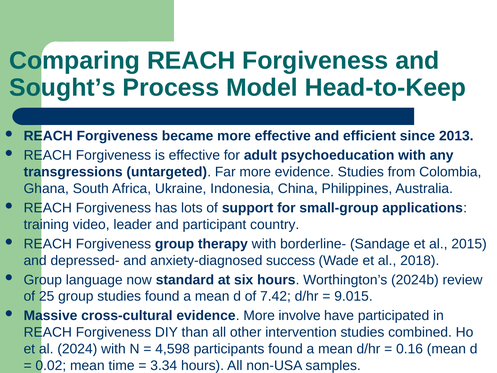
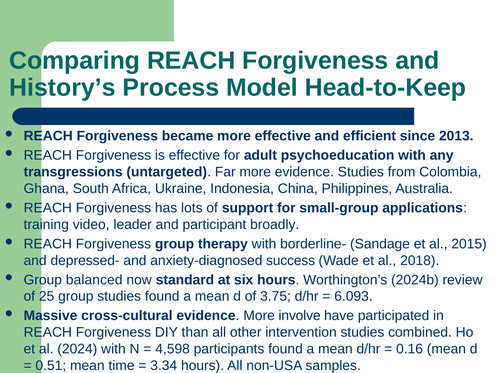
Sought’s: Sought’s -> History’s
country: country -> broadly
language: language -> balanced
7.42: 7.42 -> 3.75
9.015: 9.015 -> 6.093
0.02: 0.02 -> 0.51
